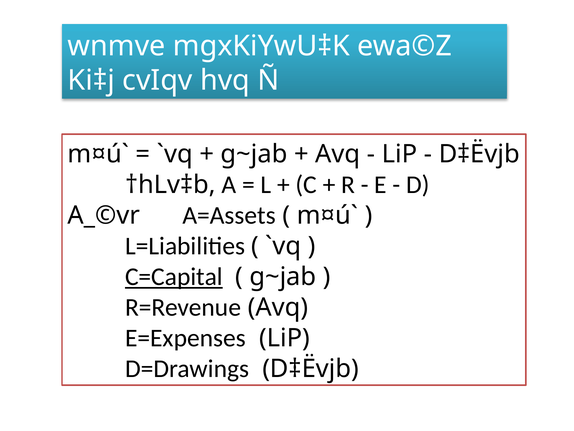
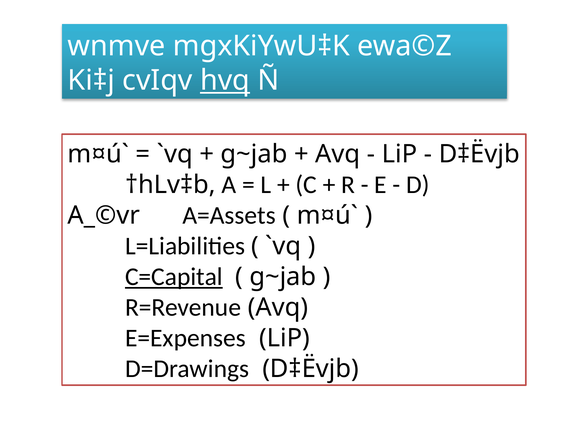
hvq underline: none -> present
